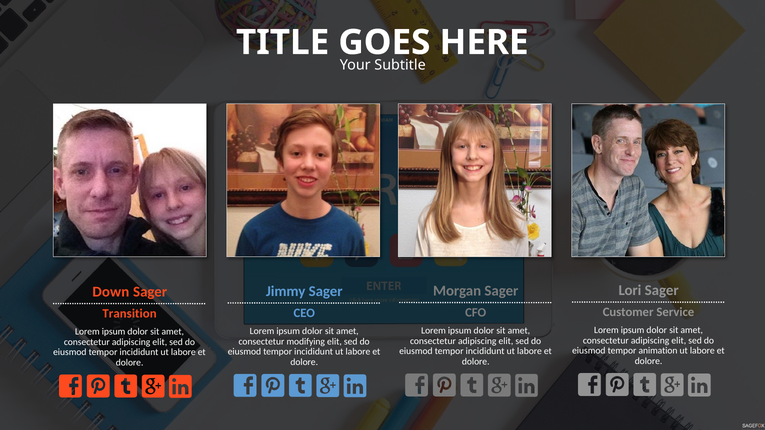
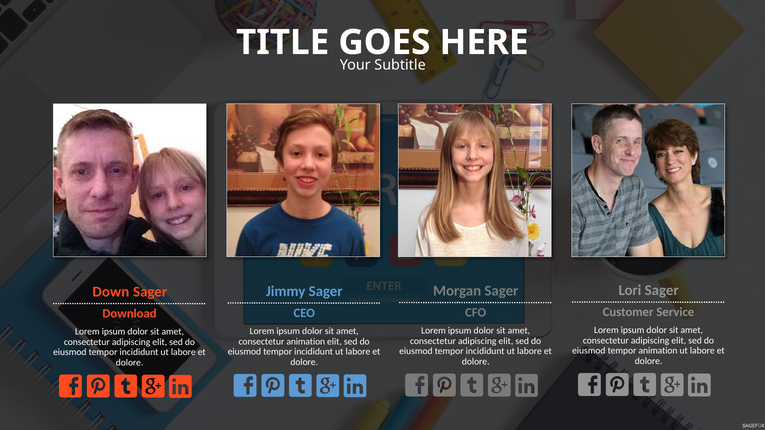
Transition: Transition -> Download
consectetur modifying: modifying -> animation
